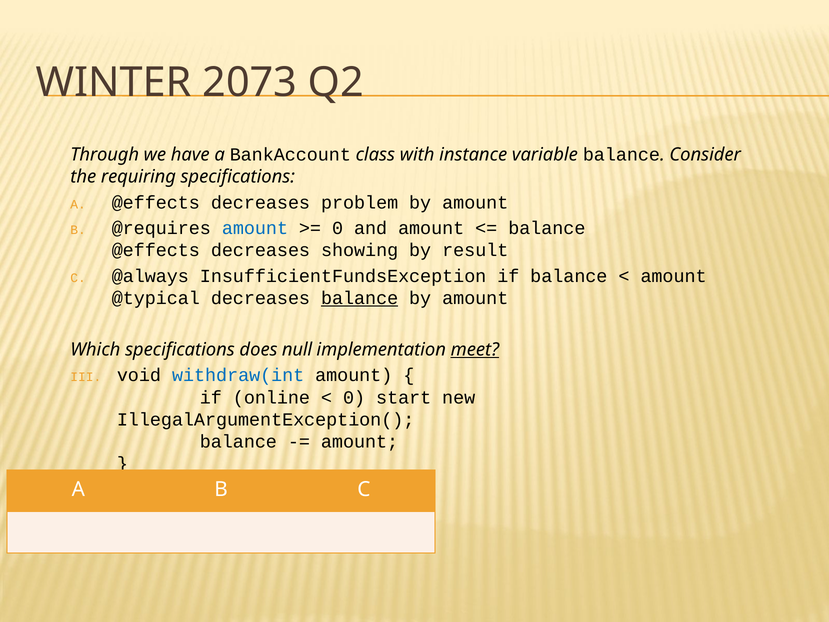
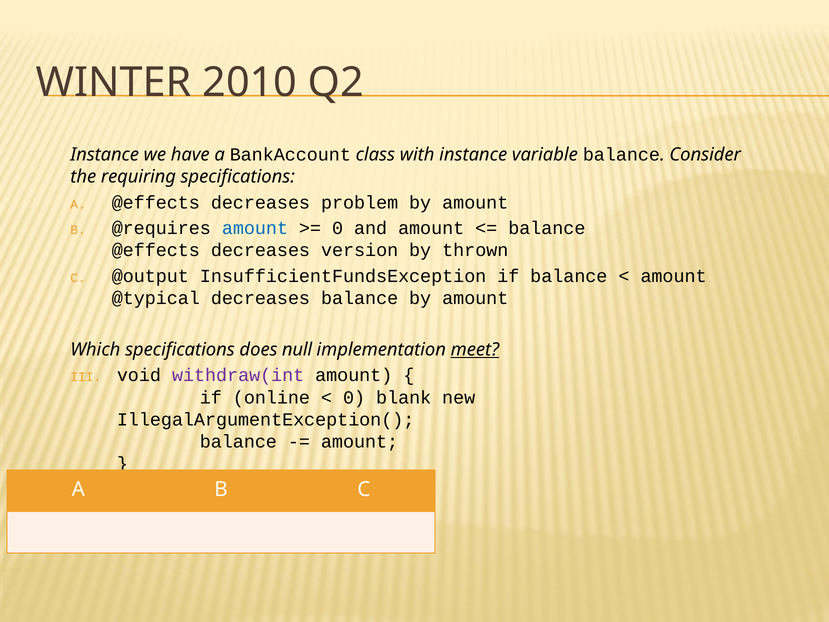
2073: 2073 -> 2010
Through at (105, 155): Through -> Instance
showing: showing -> version
result: result -> thrown
@always: @always -> @output
balance at (360, 298) underline: present -> none
withdraw(int colour: blue -> purple
start: start -> blank
